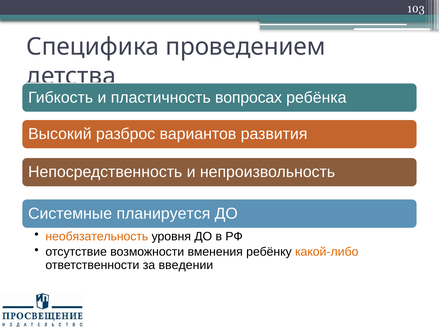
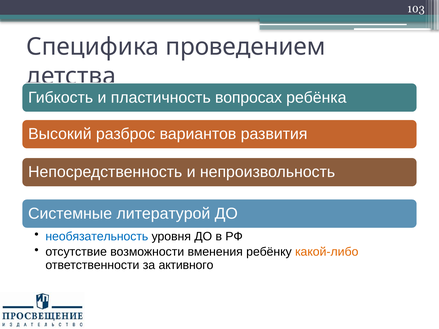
планируется: планируется -> литературой
необязательность colour: orange -> blue
введении: введении -> активного
